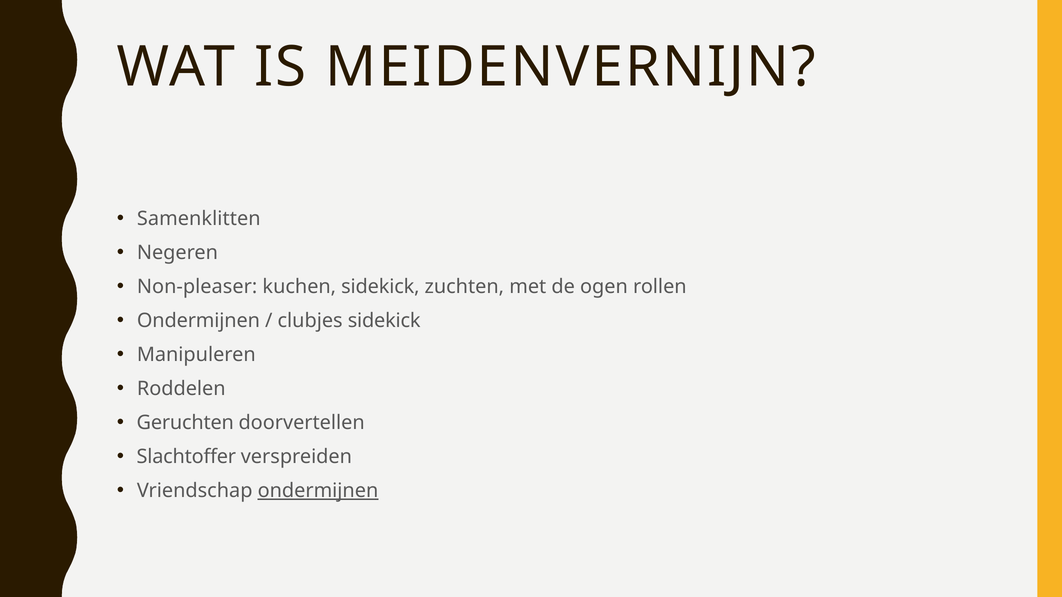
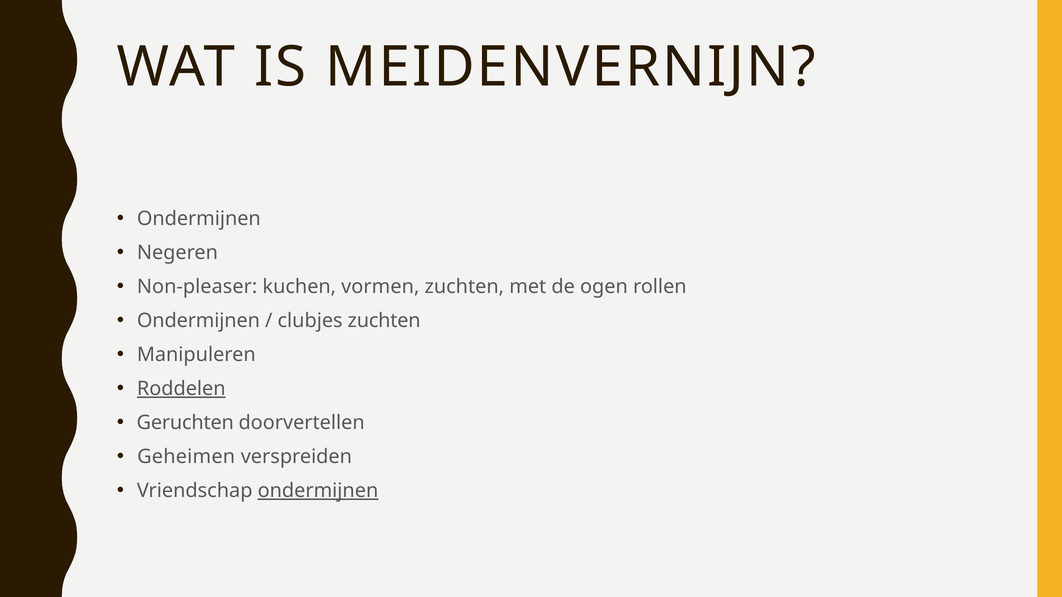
Samenklitten at (199, 219): Samenklitten -> Ondermijnen
kuchen sidekick: sidekick -> vormen
clubjes sidekick: sidekick -> zuchten
Roddelen underline: none -> present
Slachtoffer: Slachtoffer -> Geheimen
